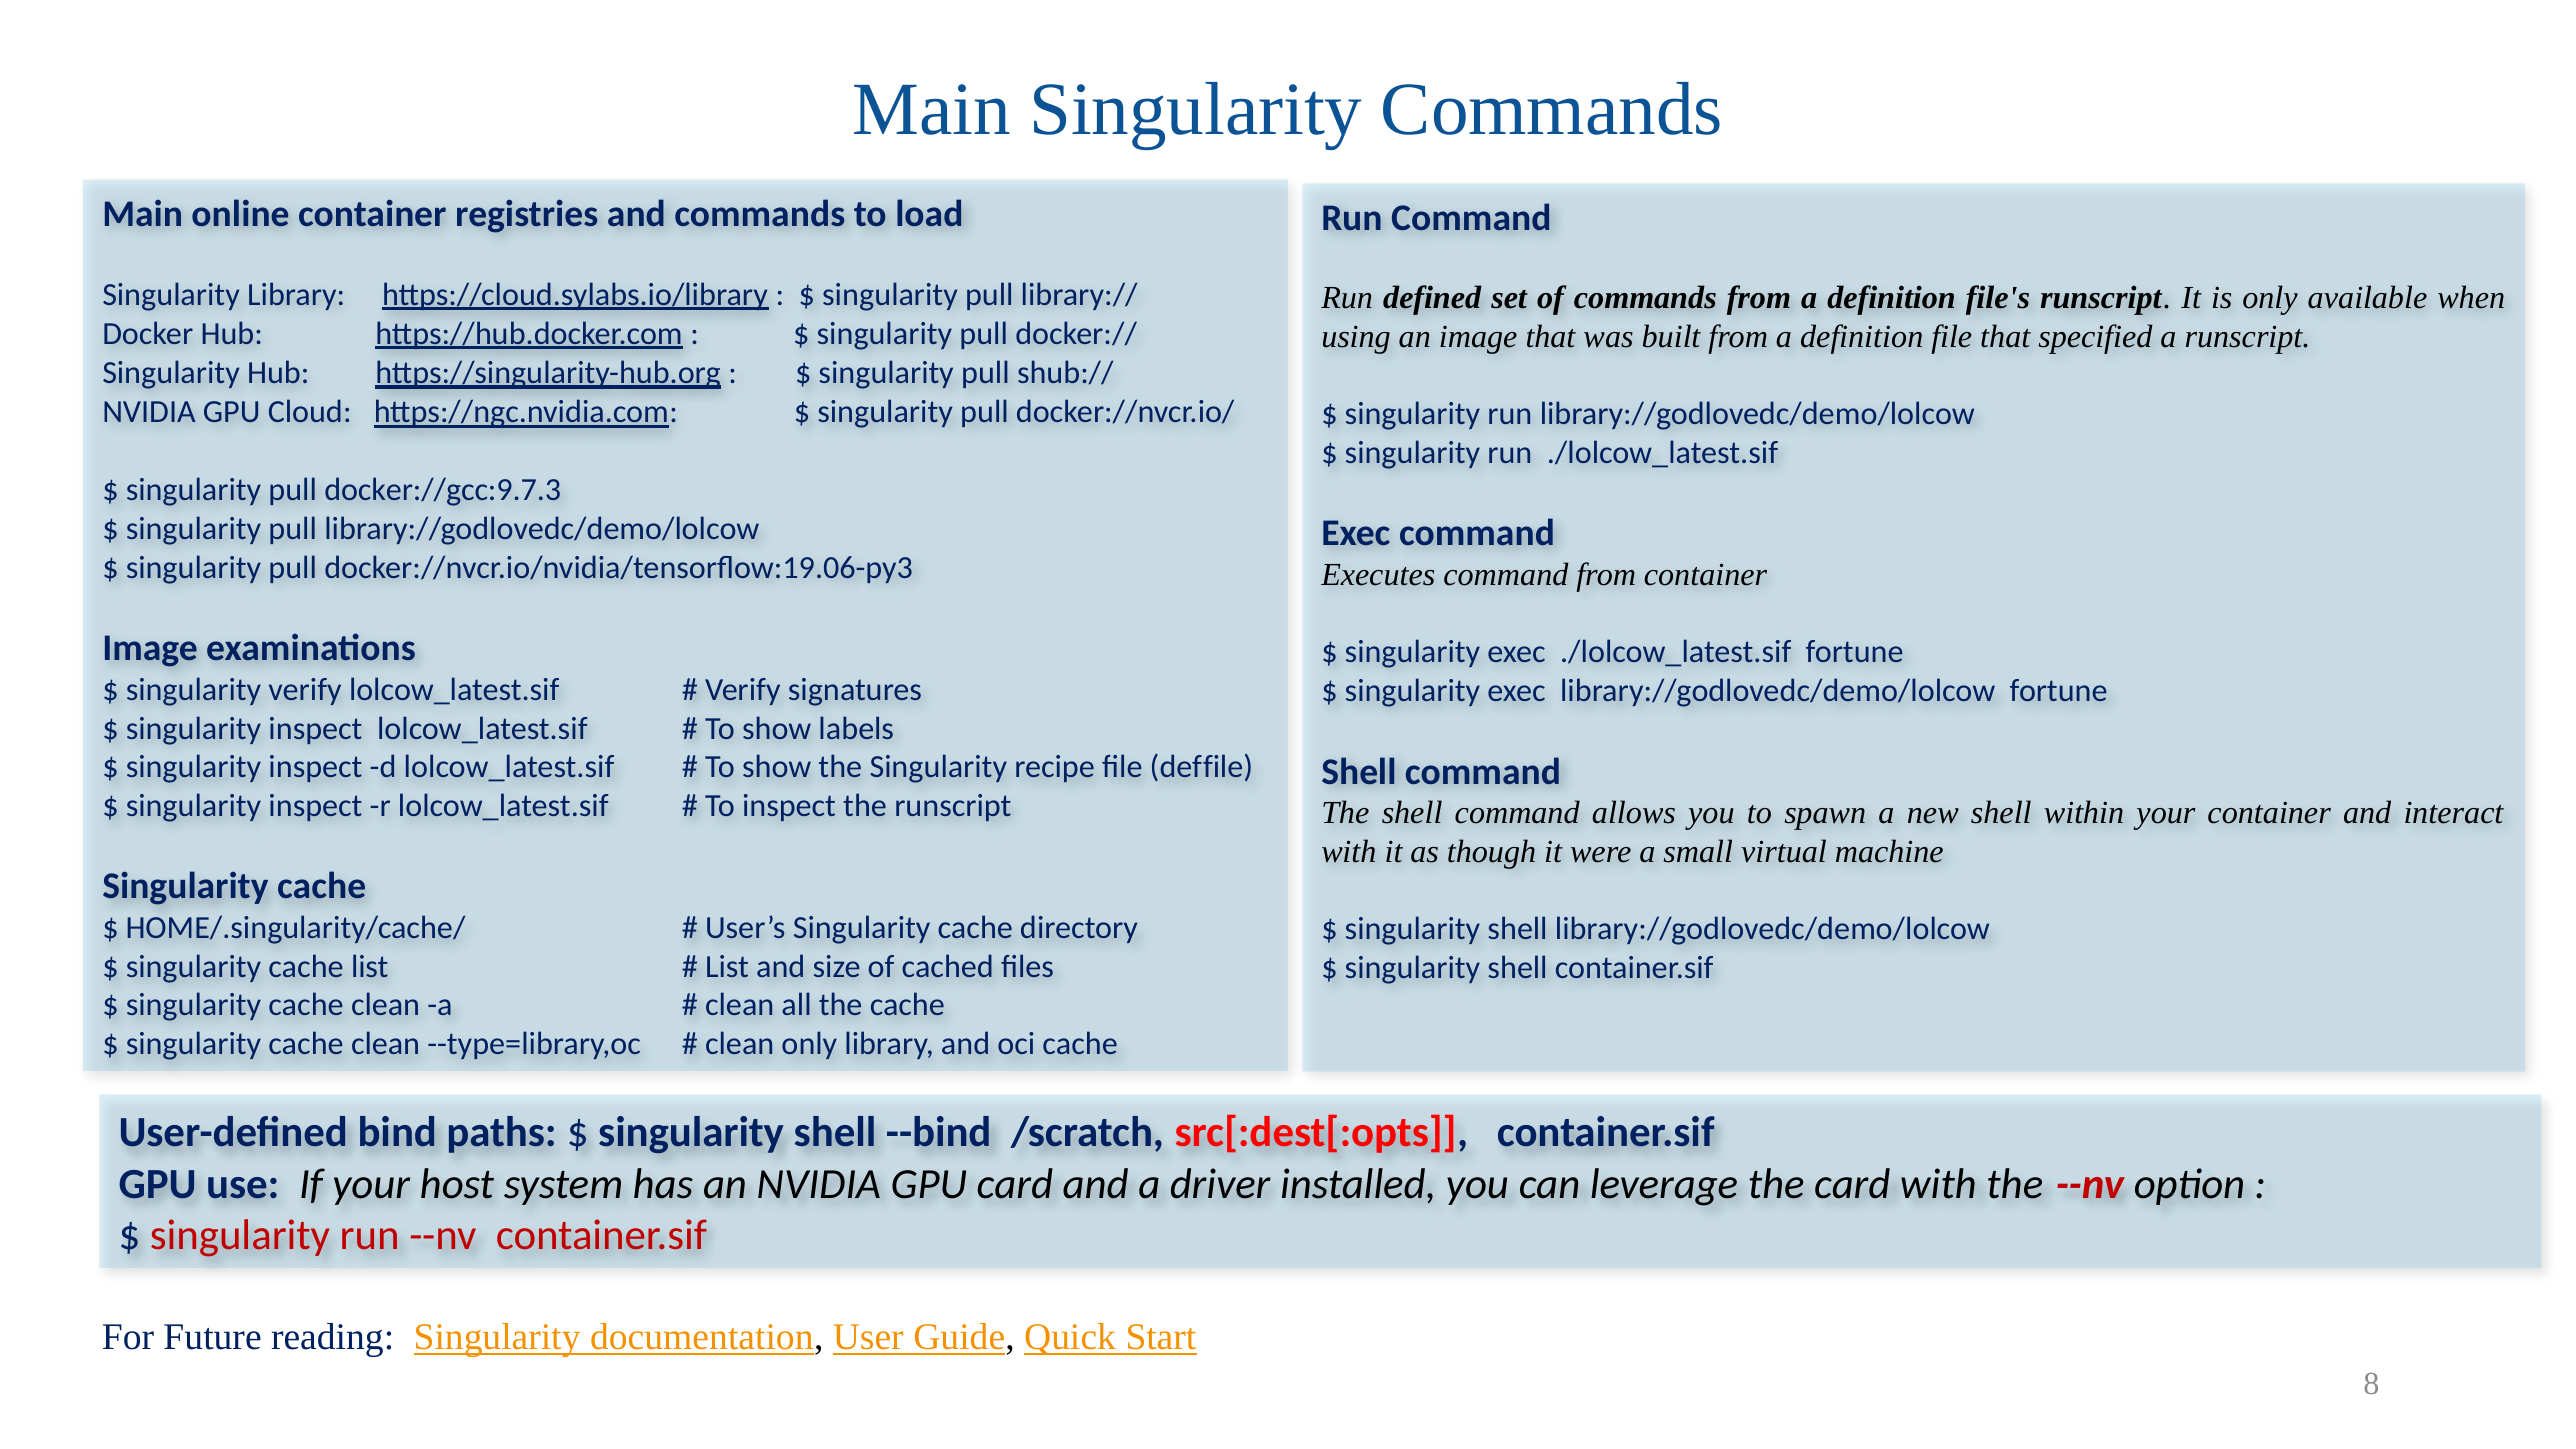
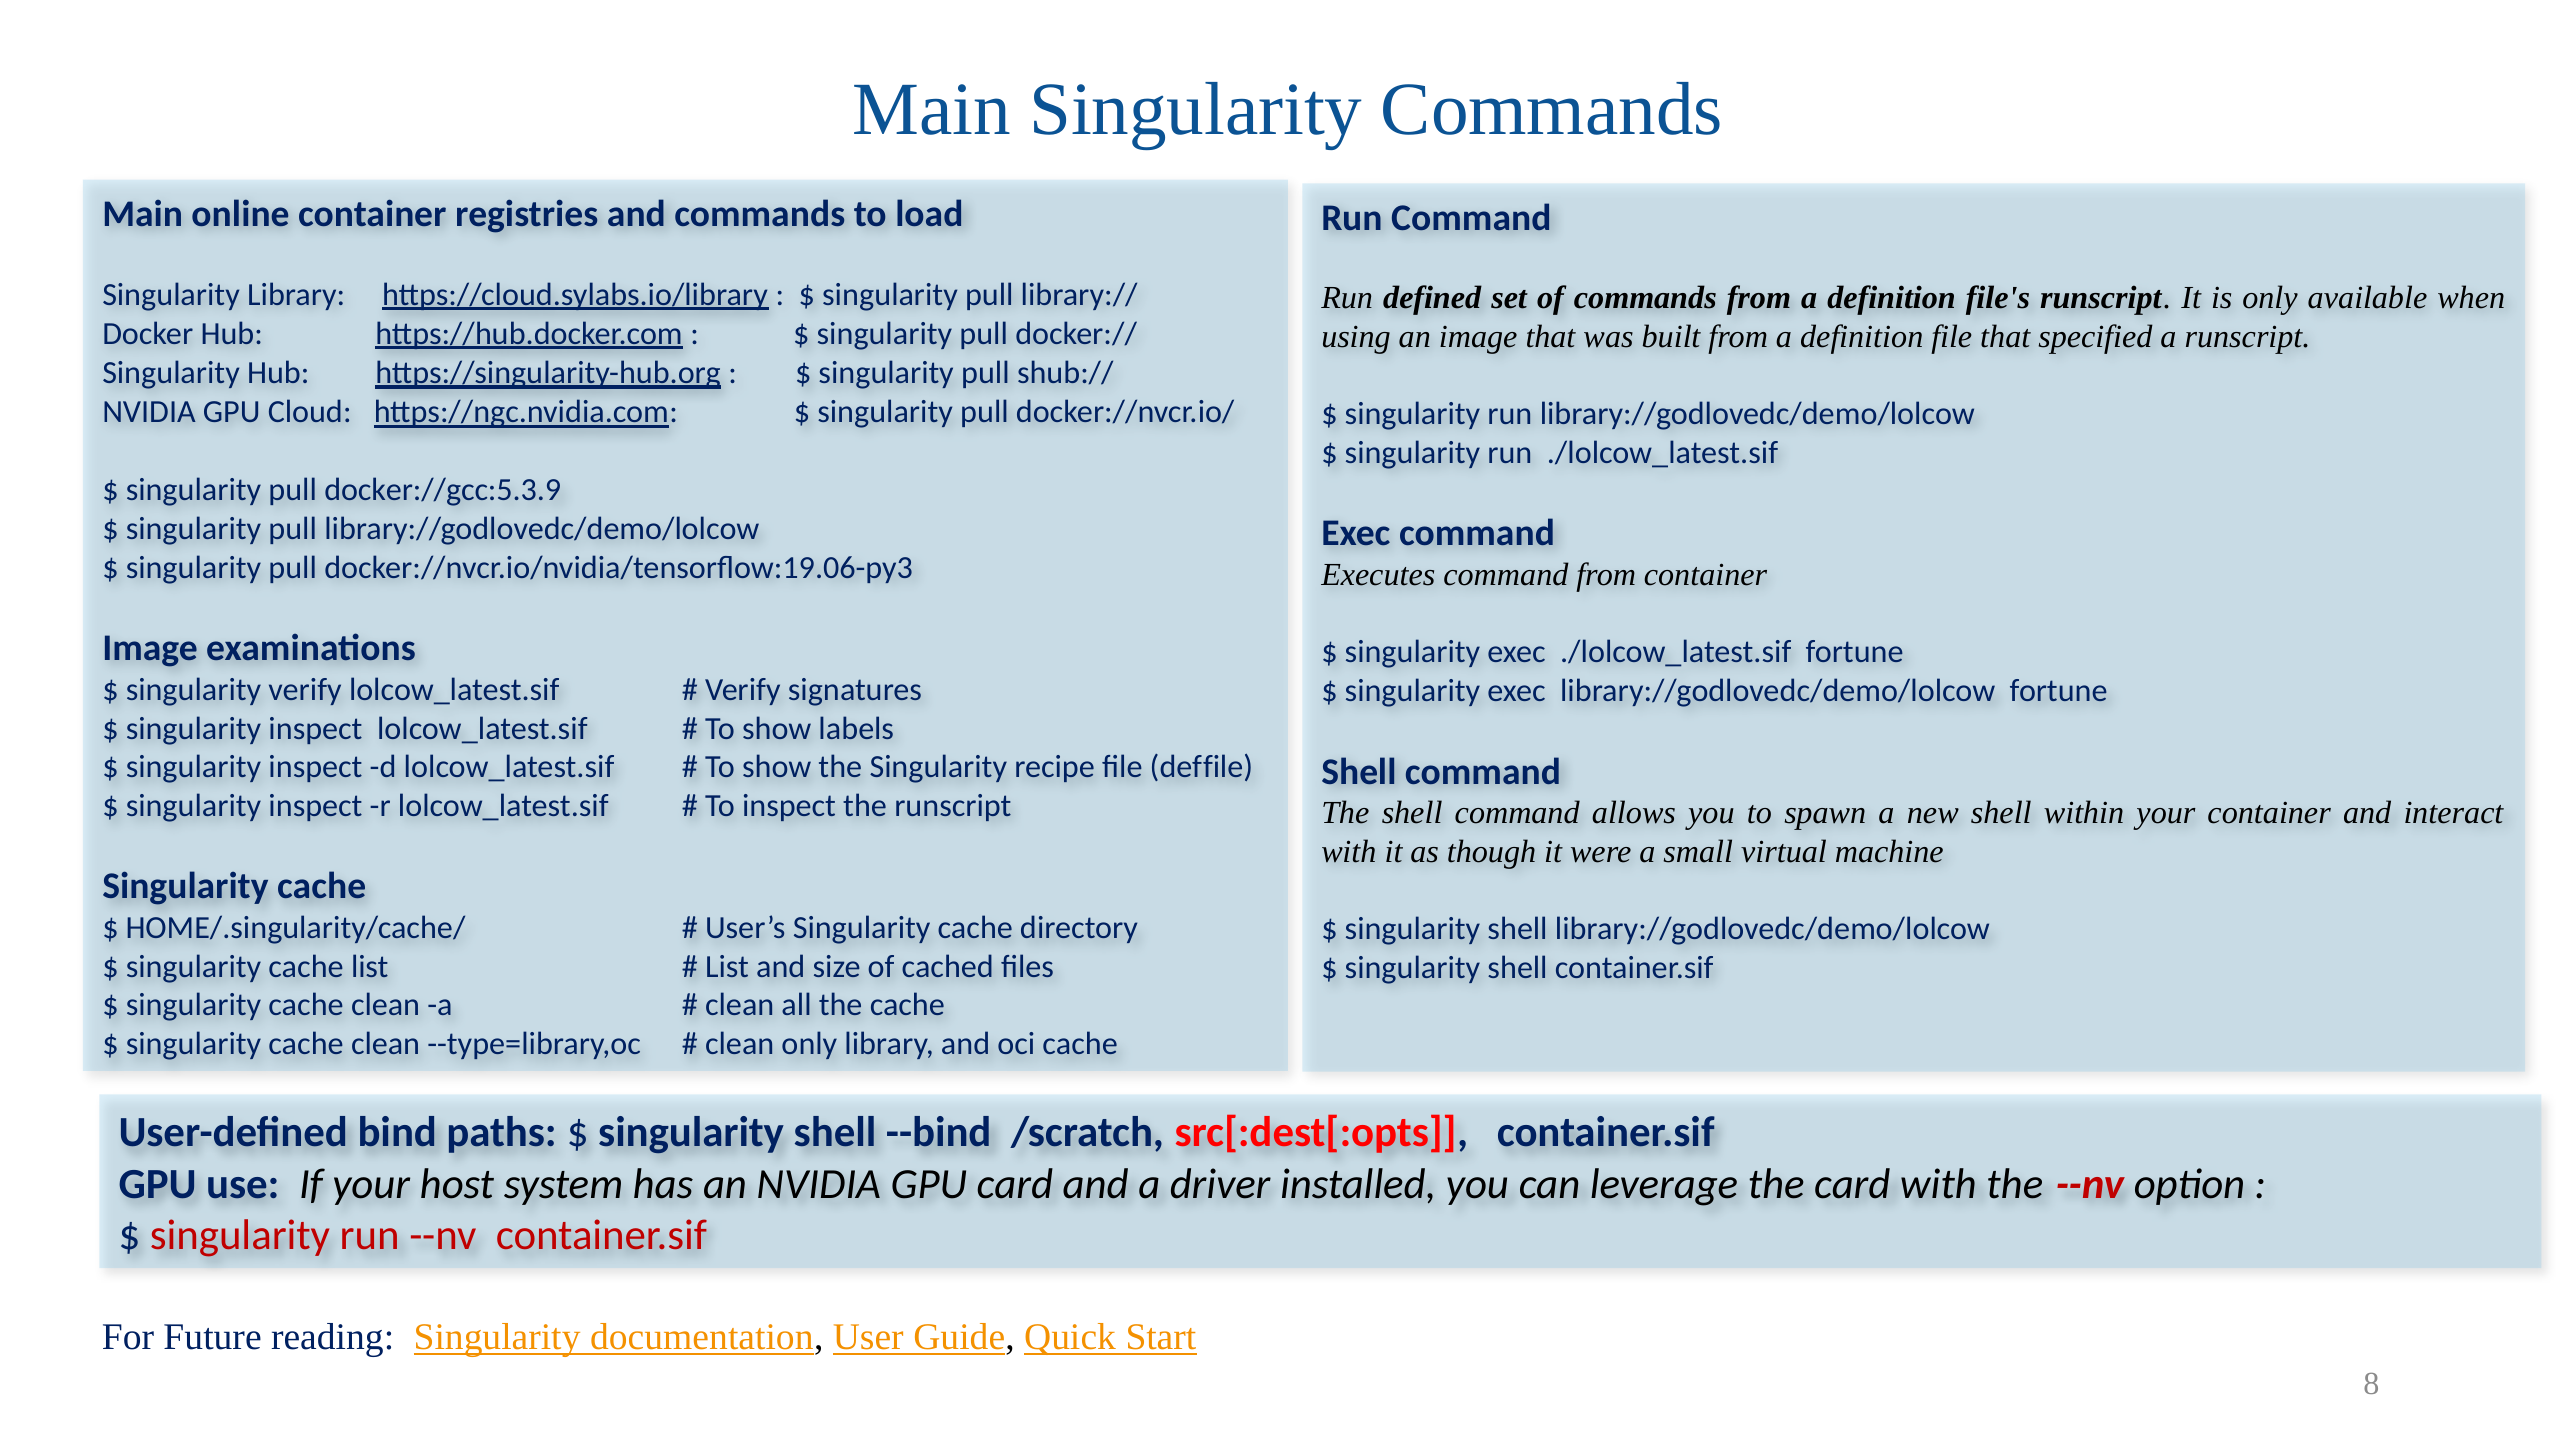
docker://gcc:9.7.3: docker://gcc:9.7.3 -> docker://gcc:5.3.9
